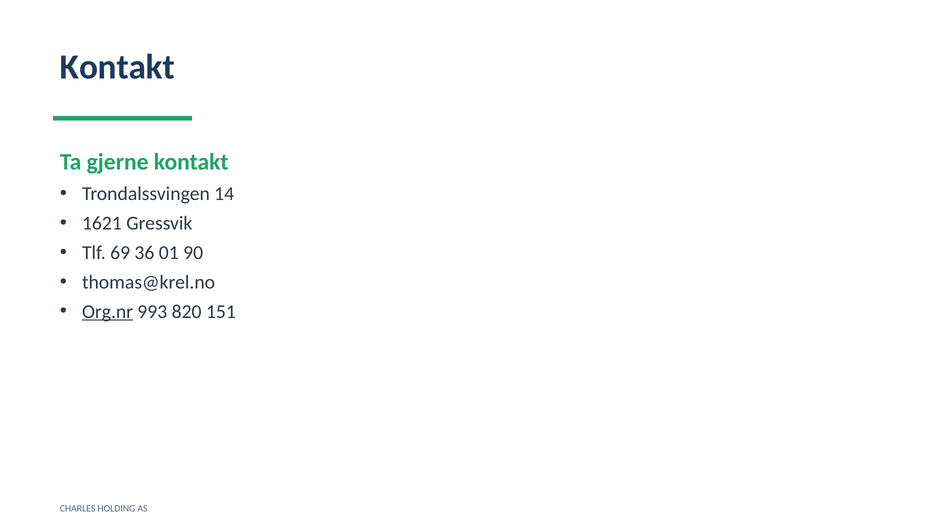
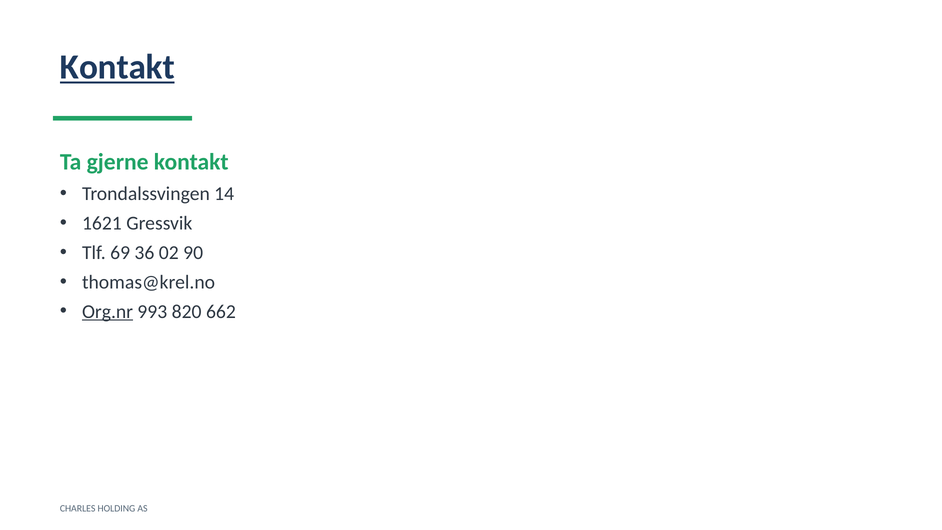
Kontakt at (117, 67) underline: none -> present
01: 01 -> 02
151: 151 -> 662
